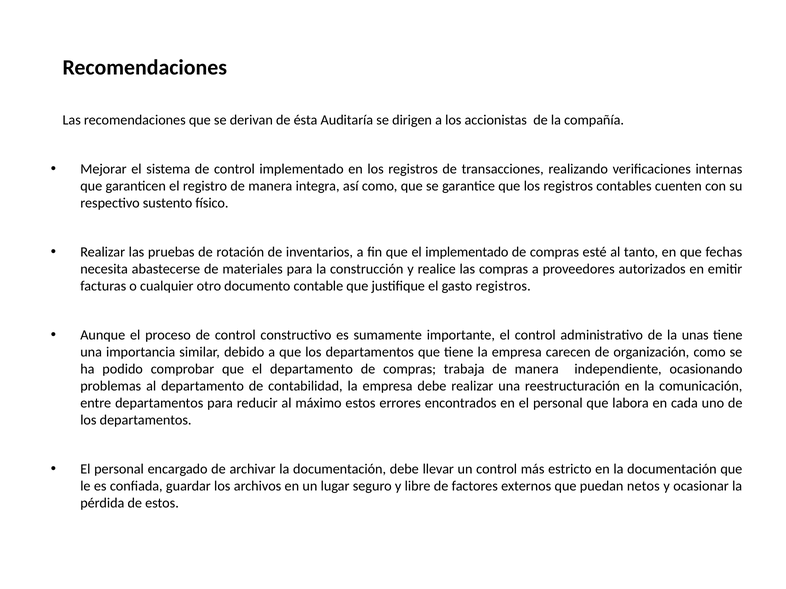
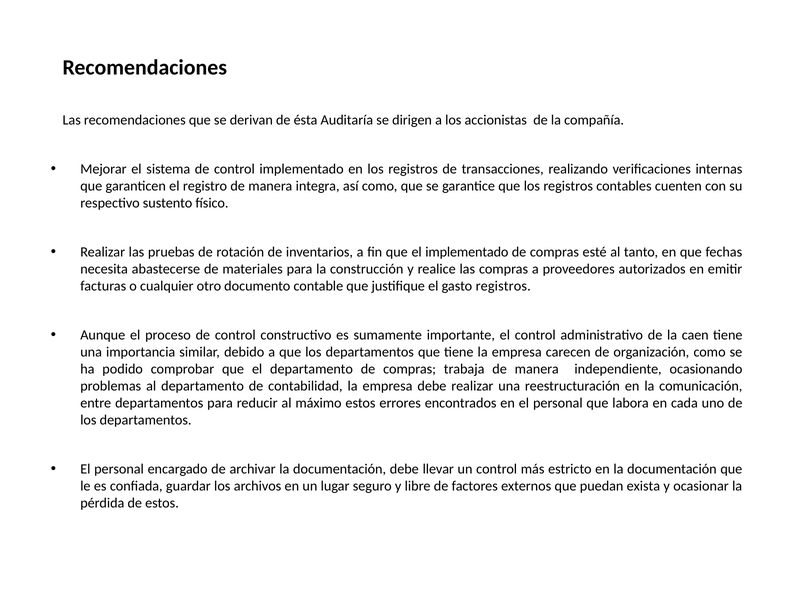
unas: unas -> caen
netos: netos -> exista
